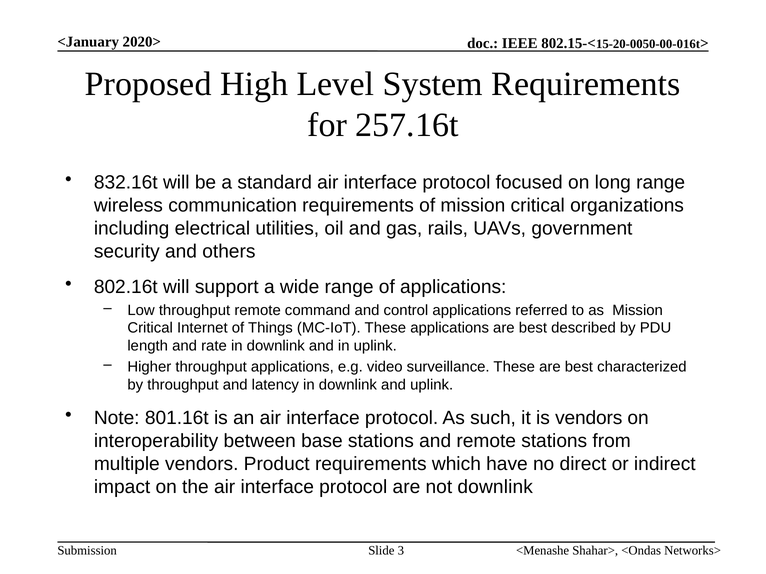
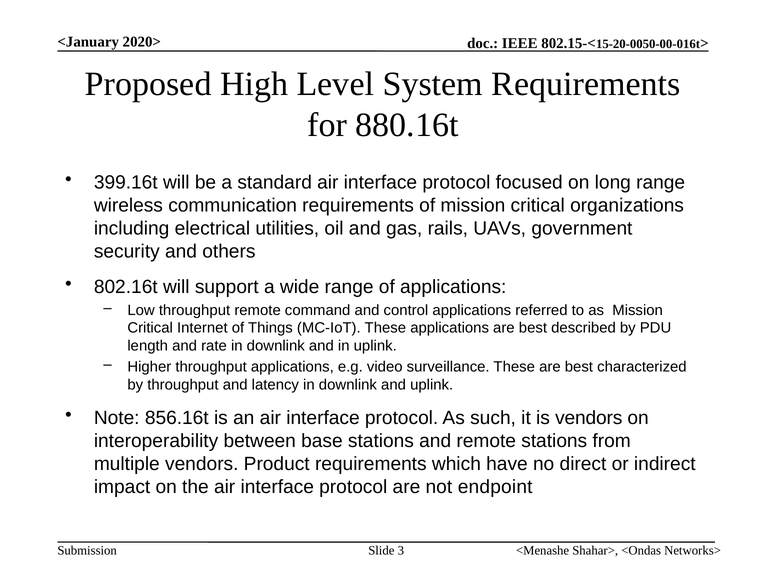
257.16t: 257.16t -> 880.16t
832.16t: 832.16t -> 399.16t
801.16t: 801.16t -> 856.16t
not downlink: downlink -> endpoint
